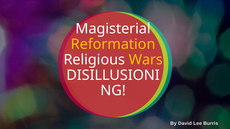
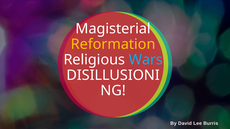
Wars colour: yellow -> light blue
